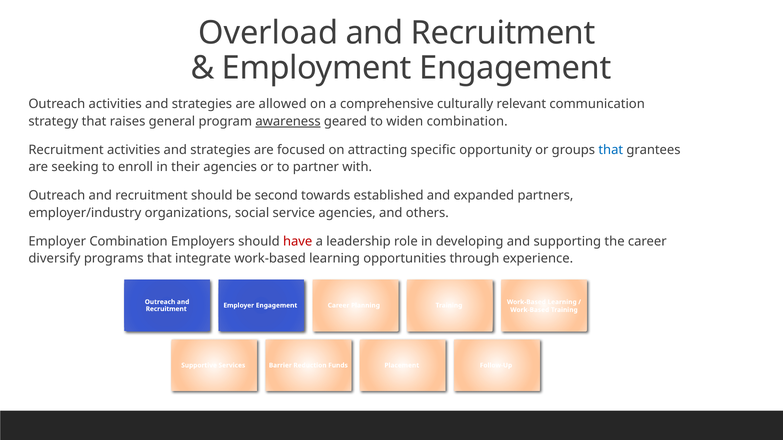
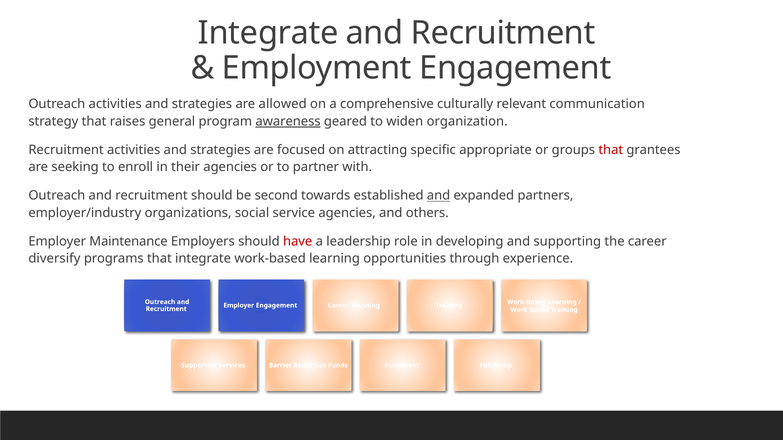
Overload at (268, 33): Overload -> Integrate
widen combination: combination -> organization
opportunity: opportunity -> appropriate
that at (611, 150) colour: blue -> red
and at (439, 196) underline: none -> present
Employer Combination: Combination -> Maintenance
